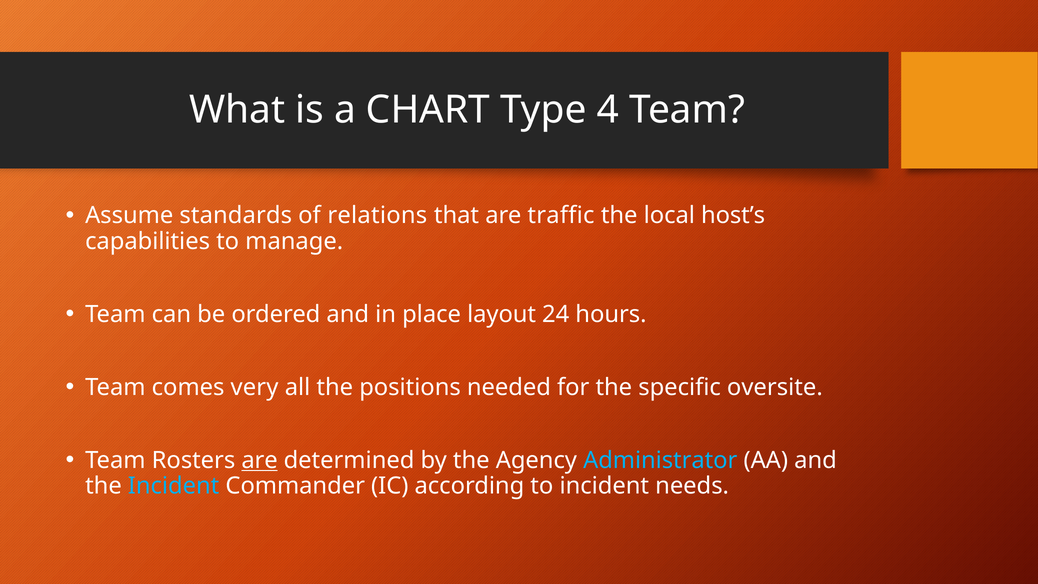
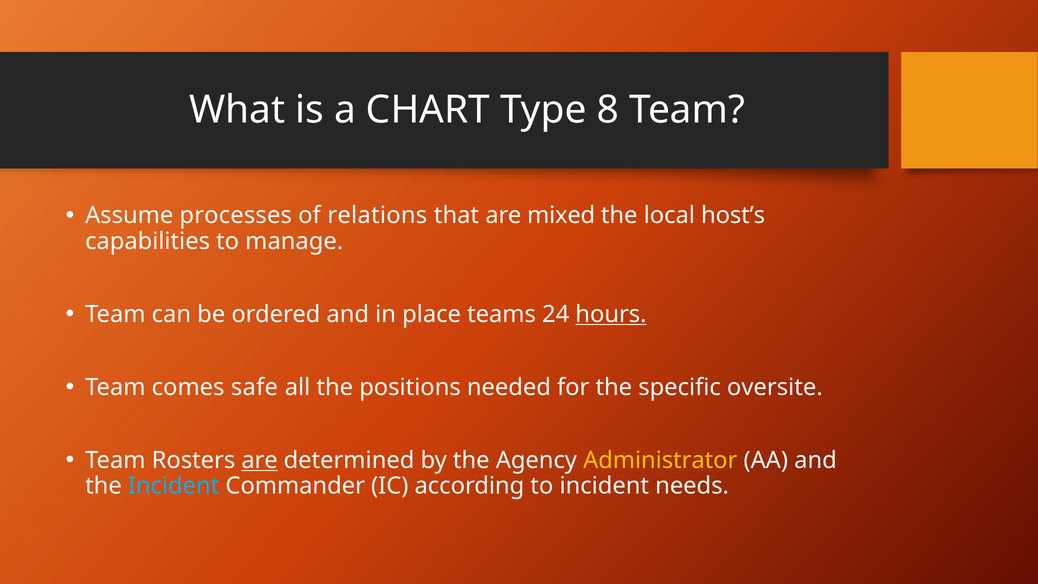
4: 4 -> 8
standards: standards -> processes
traffic: traffic -> mixed
layout: layout -> teams
hours underline: none -> present
very: very -> safe
Administrator colour: light blue -> yellow
